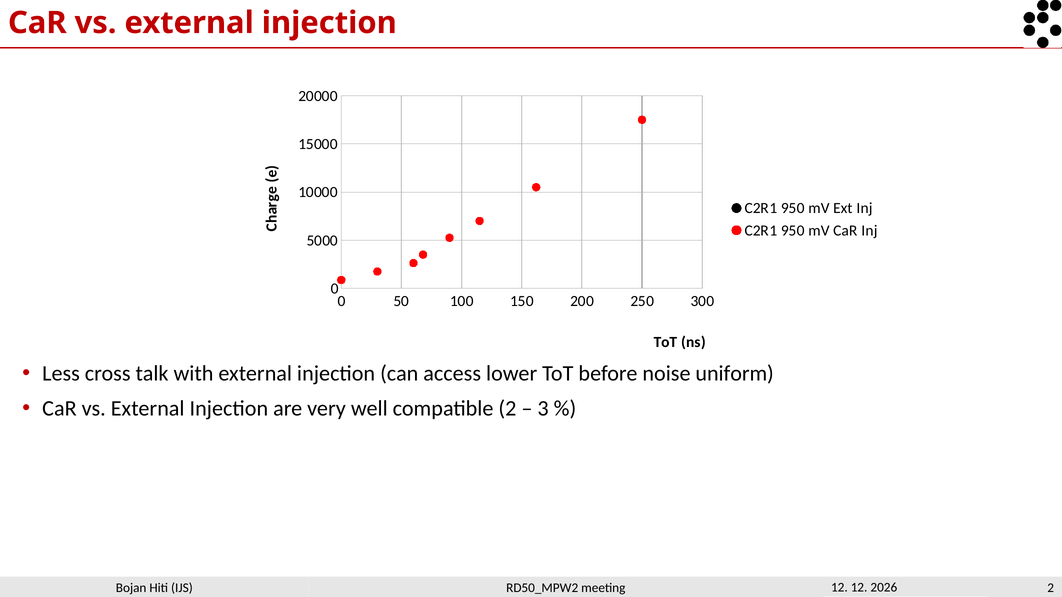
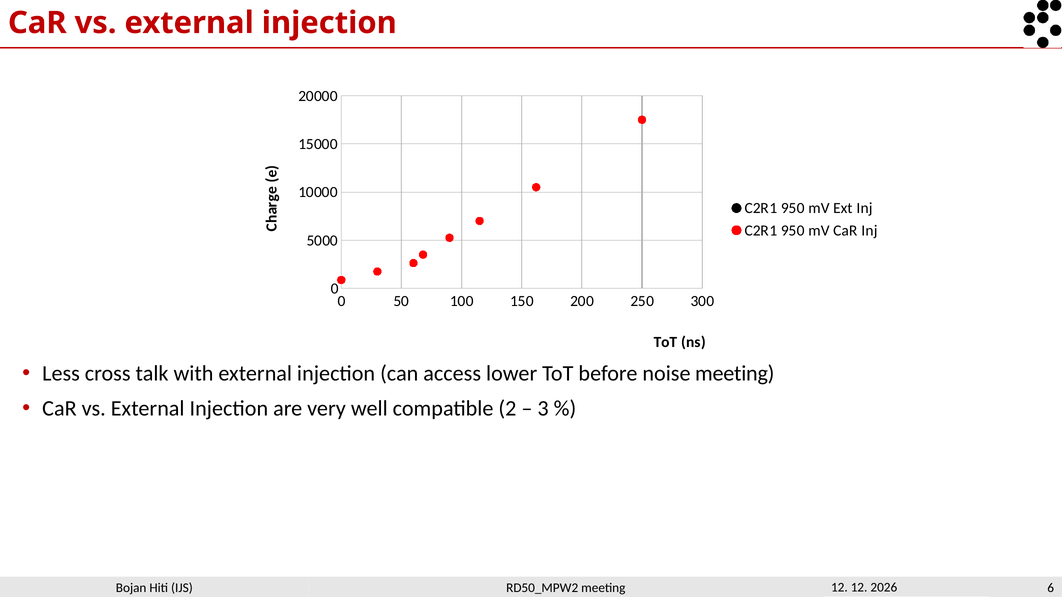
noise uniform: uniform -> meeting
meeting 2: 2 -> 6
